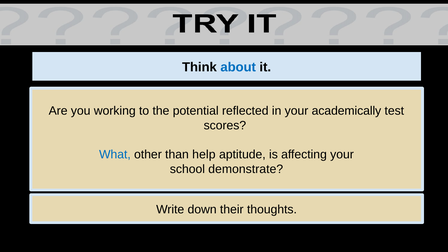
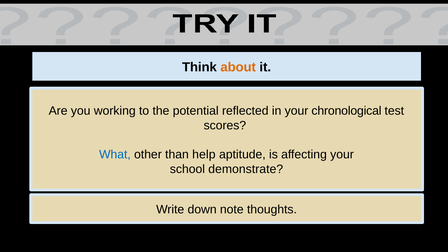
about colour: blue -> orange
academically: academically -> chronological
their: their -> note
